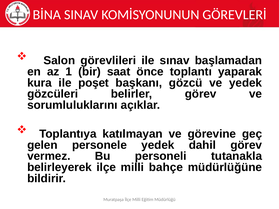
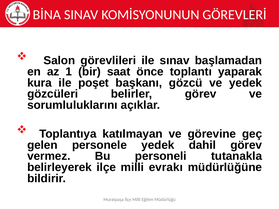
bahçe: bahçe -> evrakı
